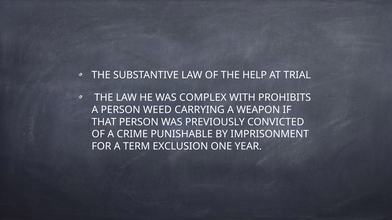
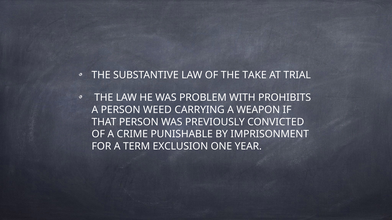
HELP: HELP -> TAKE
COMPLEX: COMPLEX -> PROBLEM
